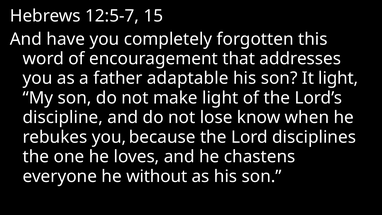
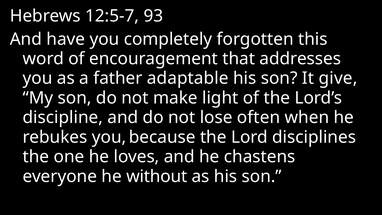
15: 15 -> 93
It light: light -> give
know: know -> often
